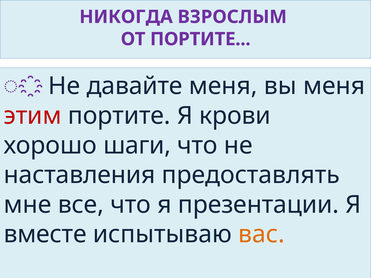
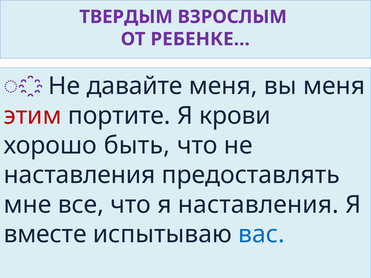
НИКОГДА: НИКОГДА -> ТВЕРДЫМ
ОТ ПОРТИТЕ: ПОРТИТЕ -> РЕБЕНКЕ
шаги: шаги -> быть
я презентации: презентации -> наставления
вас colour: orange -> blue
